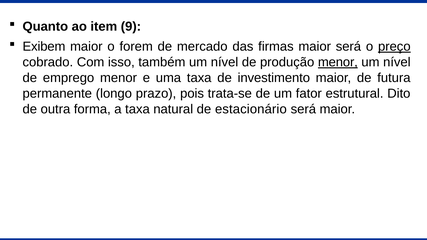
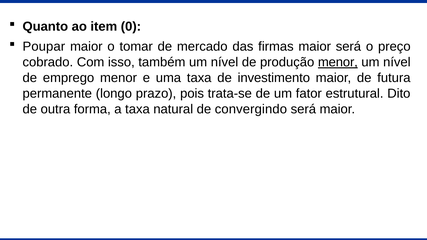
9: 9 -> 0
Exibem: Exibem -> Poupar
forem: forem -> tomar
preço underline: present -> none
estacionário: estacionário -> convergindo
